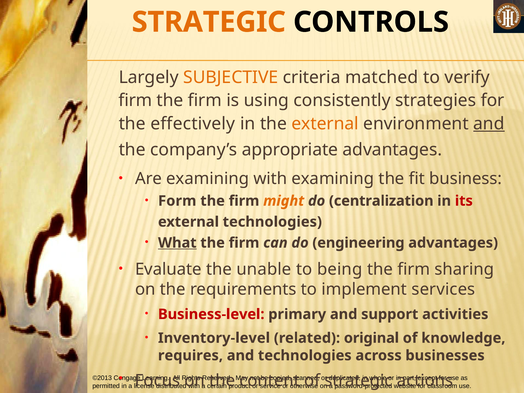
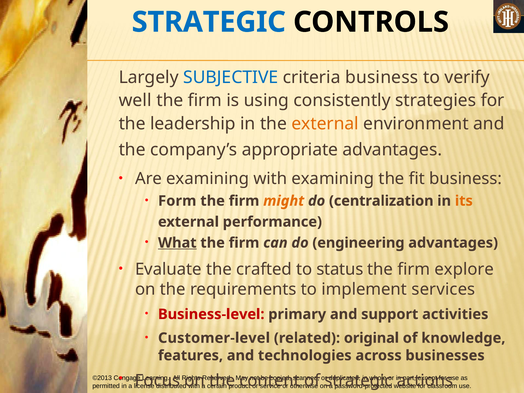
STRATEGIC at (209, 22) colour: orange -> blue
SUBJECTIVE colour: orange -> blue
criteria matched: matched -> business
firm at (135, 101): firm -> well
effectively: effectively -> leadership
and at (489, 124) underline: present -> none
its colour: red -> orange
external technologies: technologies -> performance
unable: unable -> crafted
being: being -> status
sharing: sharing -> explore
Inventory-level: Inventory-level -> Customer-level
requires: requires -> features
